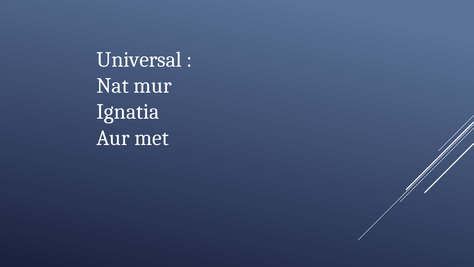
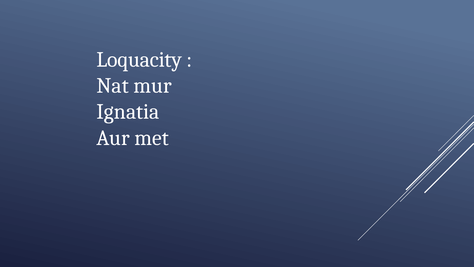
Universal: Universal -> Loquacity
